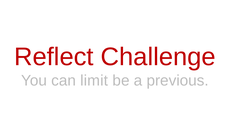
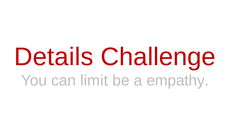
Reflect: Reflect -> Details
previous: previous -> empathy
